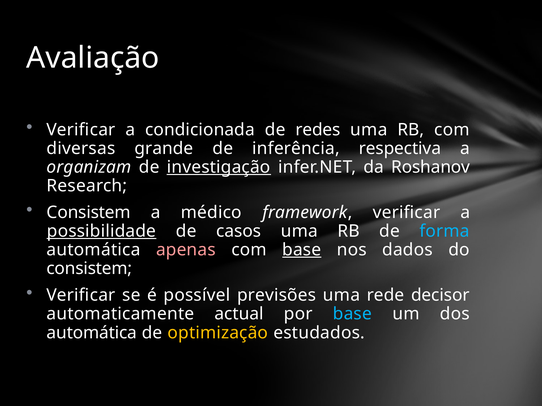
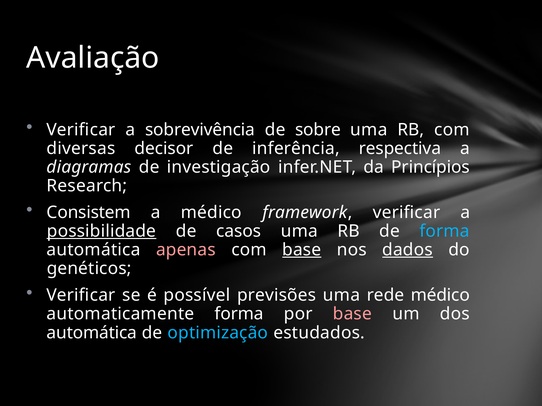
condicionada: condicionada -> sobrevivência
redes: redes -> sobre
grande: grande -> decisor
organizam: organizam -> diagramas
investigação underline: present -> none
Roshanov: Roshanov -> Princípios
dados underline: none -> present
consistem at (89, 269): consistem -> genéticos
rede decisor: decisor -> médico
automaticamente actual: actual -> forma
base at (352, 314) colour: light blue -> pink
optimização colour: yellow -> light blue
